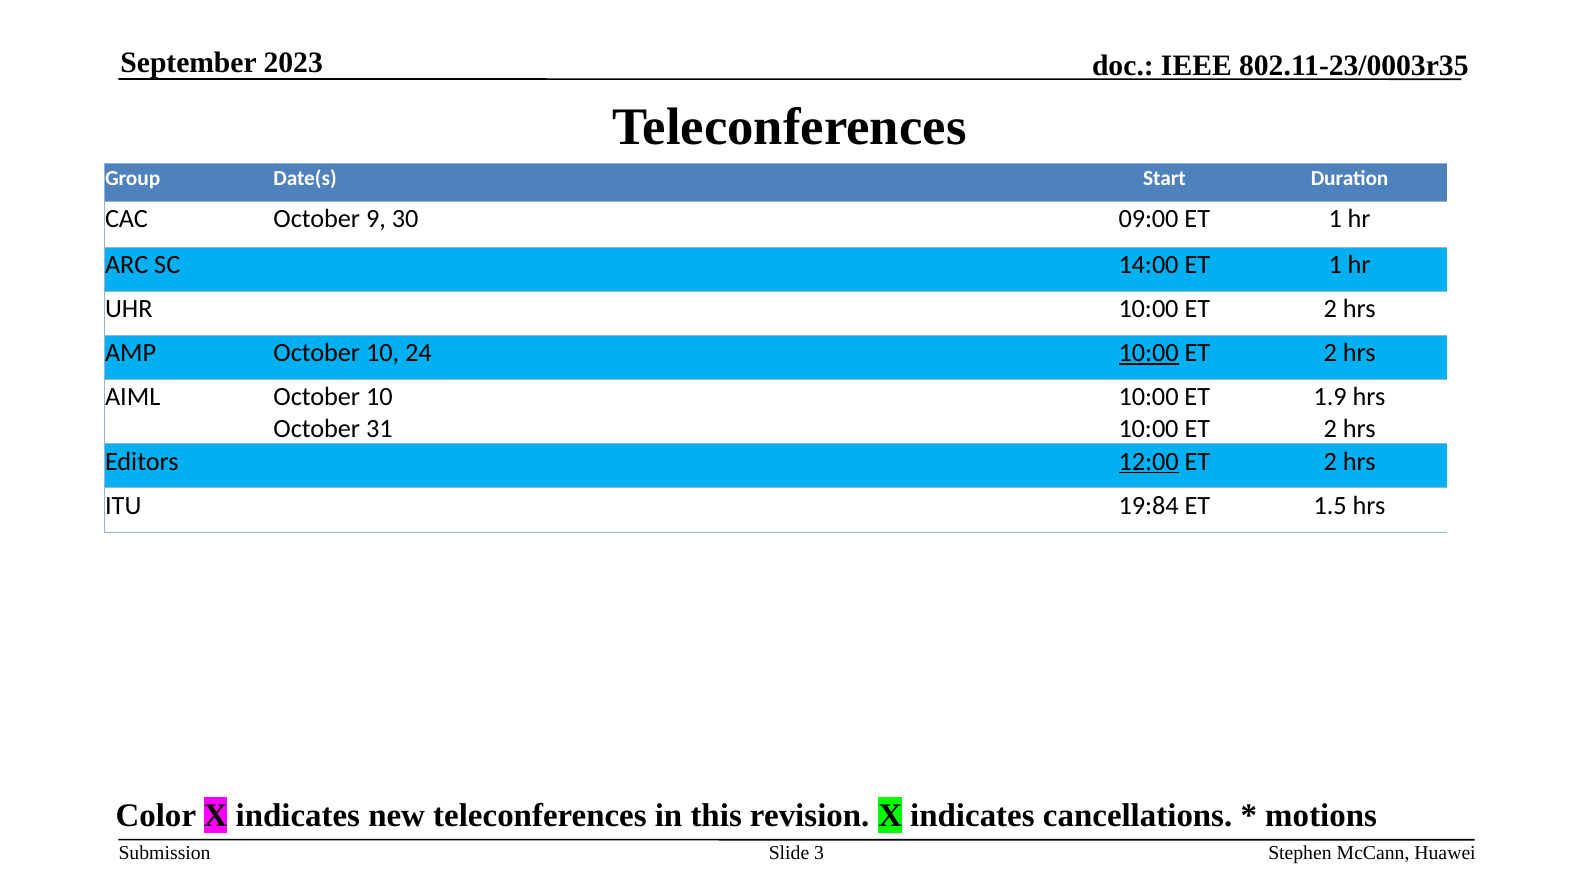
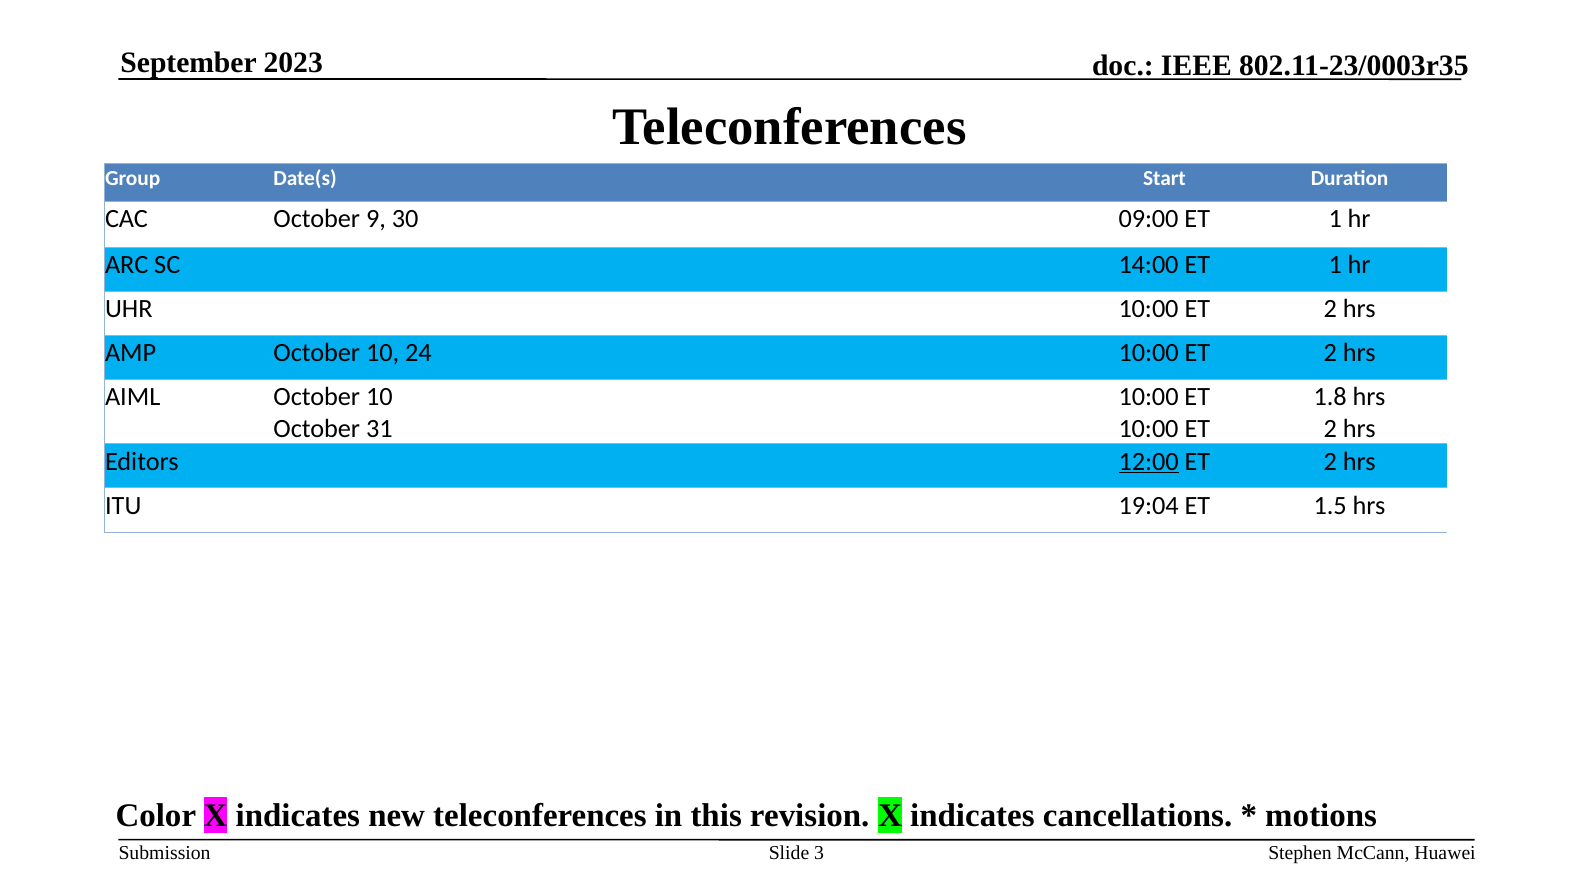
10:00 at (1149, 353) underline: present -> none
1.9: 1.9 -> 1.8
19:84: 19:84 -> 19:04
